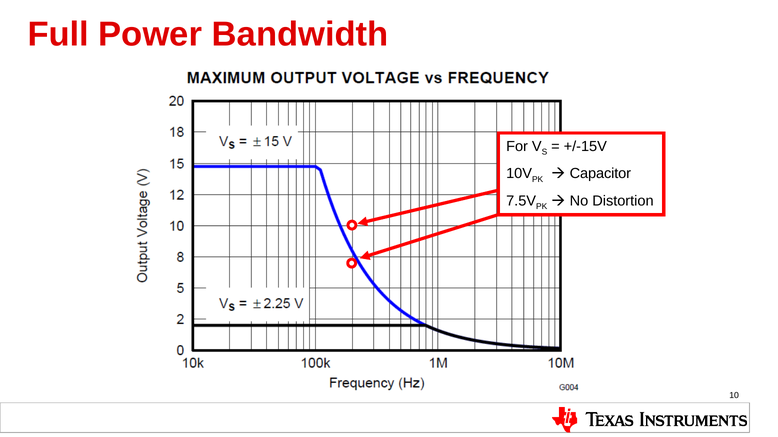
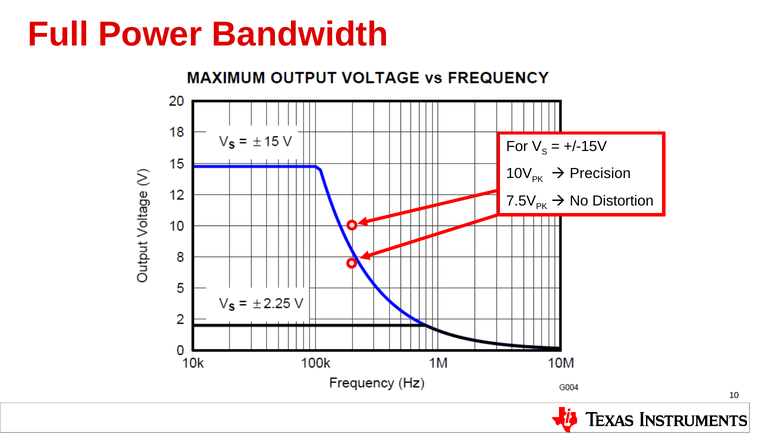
Capacitor: Capacitor -> Precision
